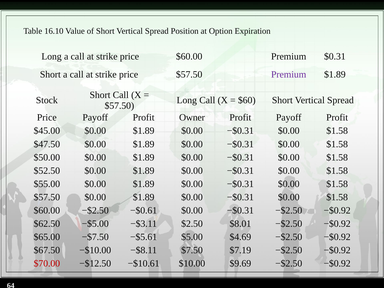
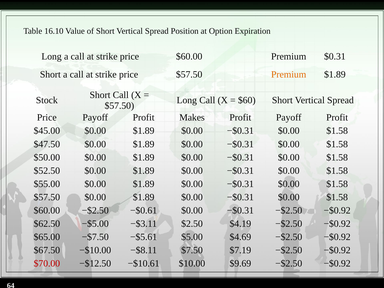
Premium at (289, 75) colour: purple -> orange
Owner: Owner -> Makes
$8.01: $8.01 -> $4.19
